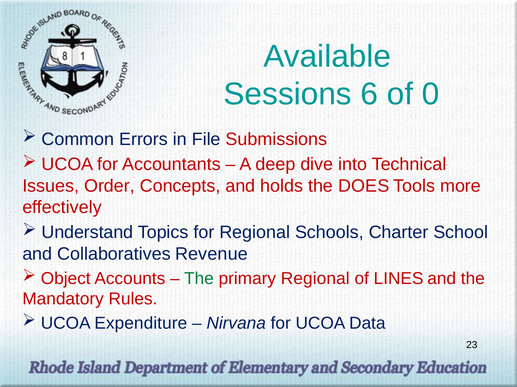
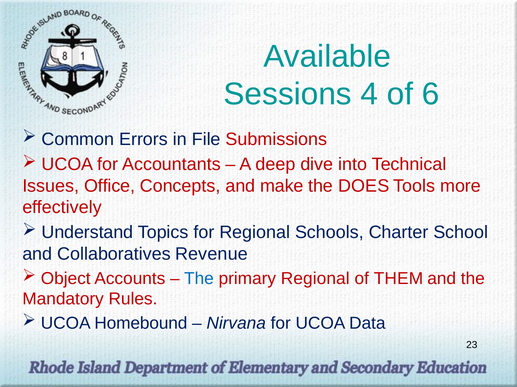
6: 6 -> 4
0: 0 -> 6
Order: Order -> Office
holds: holds -> make
The at (199, 279) colour: green -> blue
LINES: LINES -> THEM
Expenditure: Expenditure -> Homebound
